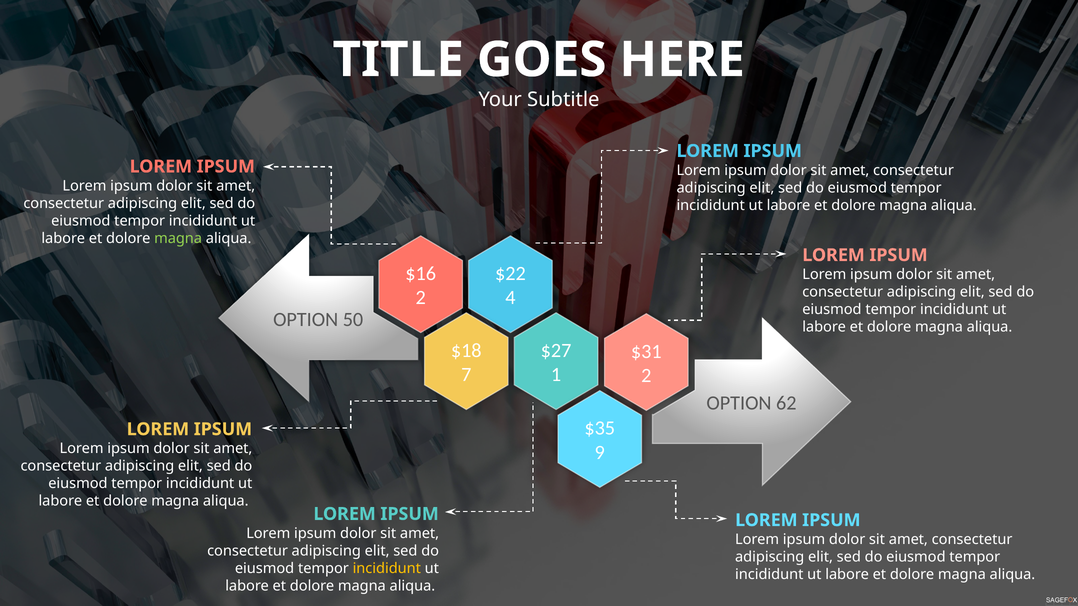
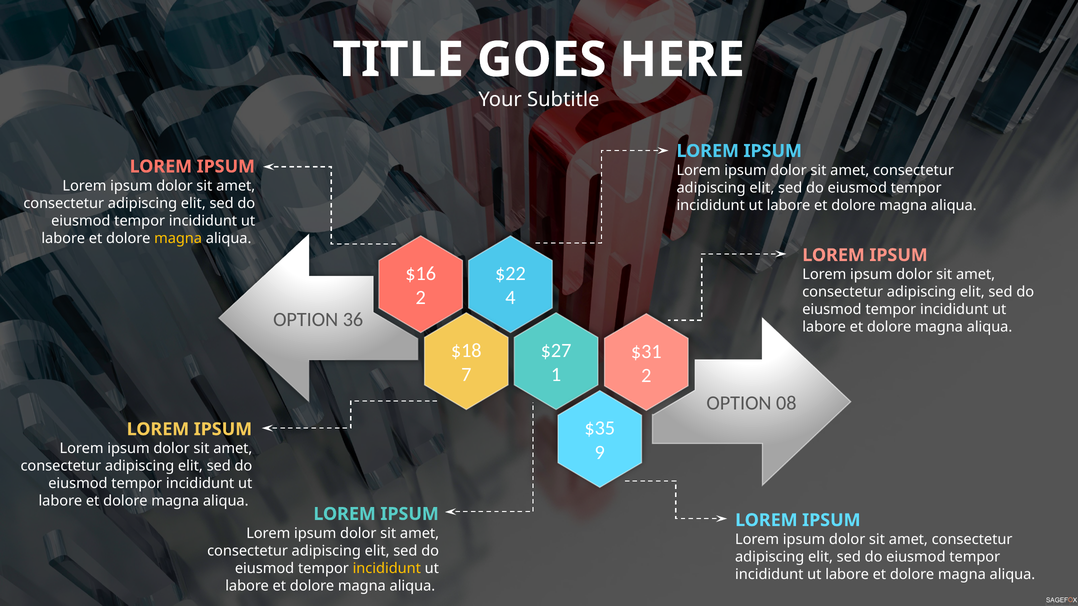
magna at (178, 239) colour: light green -> yellow
50: 50 -> 36
62: 62 -> 08
